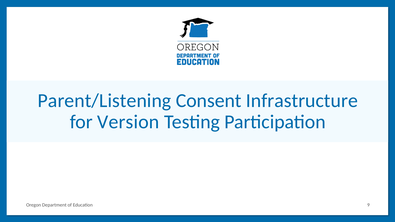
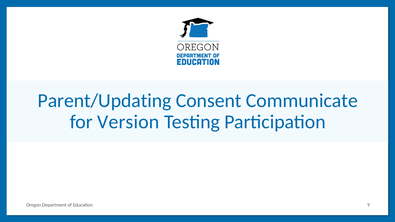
Parent/Listening: Parent/Listening -> Parent/Updating
Infrastructure: Infrastructure -> Communicate
